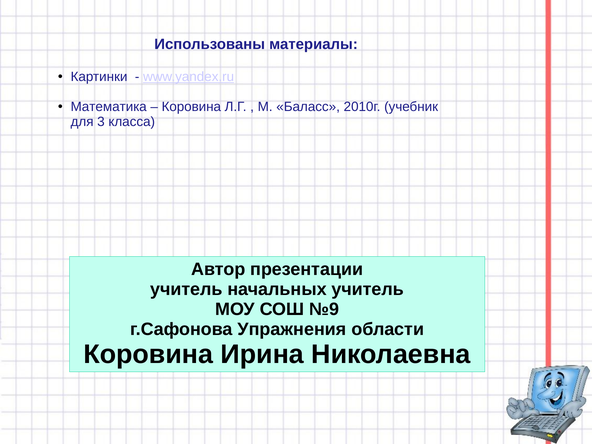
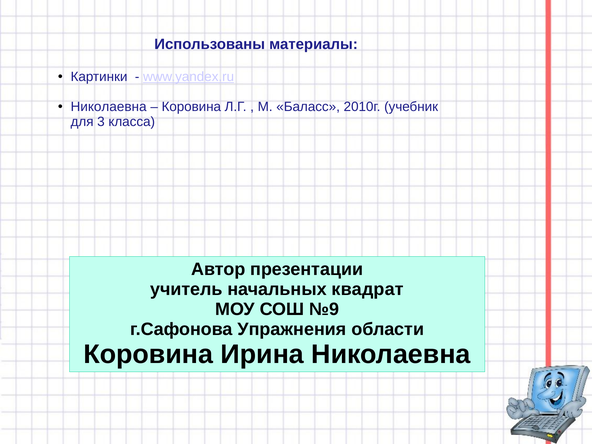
Математика at (109, 107): Математика -> Николаевна
начальных учитель: учитель -> квадрат
